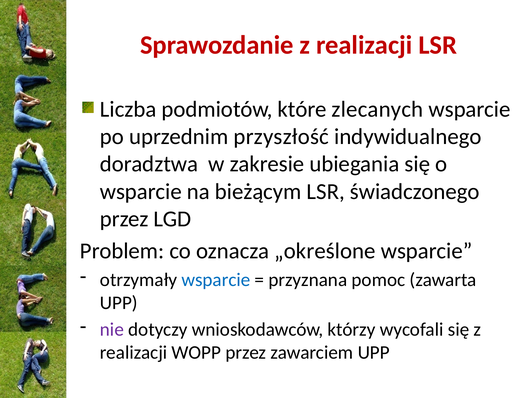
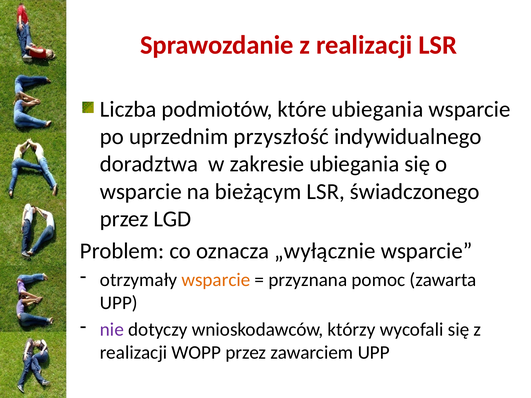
które zlecanych: zlecanych -> ubiegania
„określone: „określone -> „wyłącznie
wsparcie at (216, 280) colour: blue -> orange
